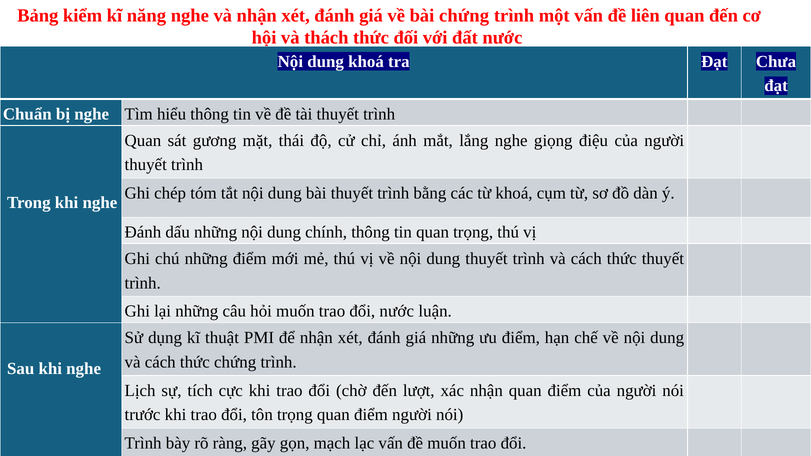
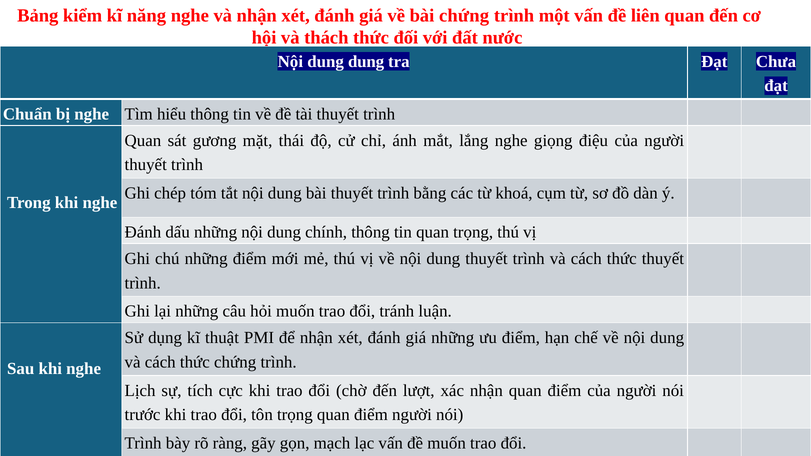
dung khoá: khoá -> dung
đổi nước: nước -> tránh
